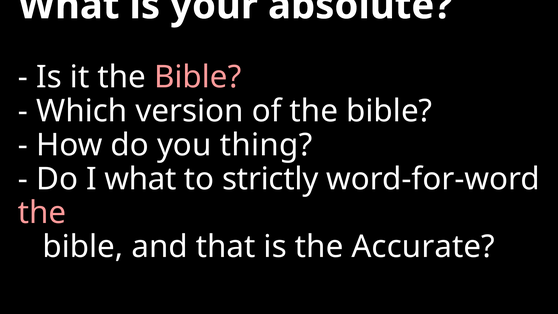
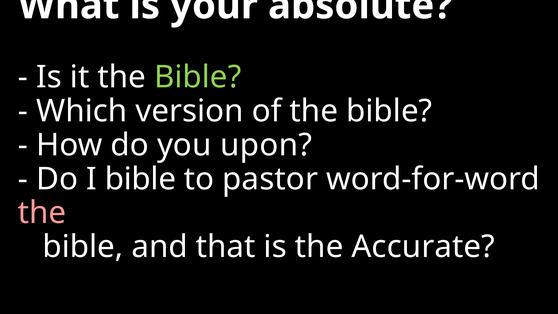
Bible at (198, 77) colour: pink -> light green
thing: thing -> upon
I what: what -> bible
strictly: strictly -> pastor
